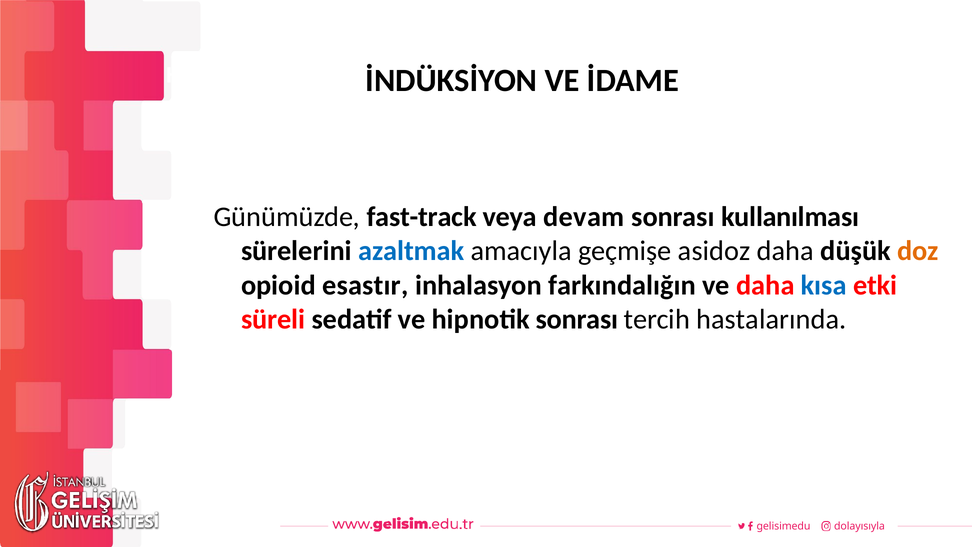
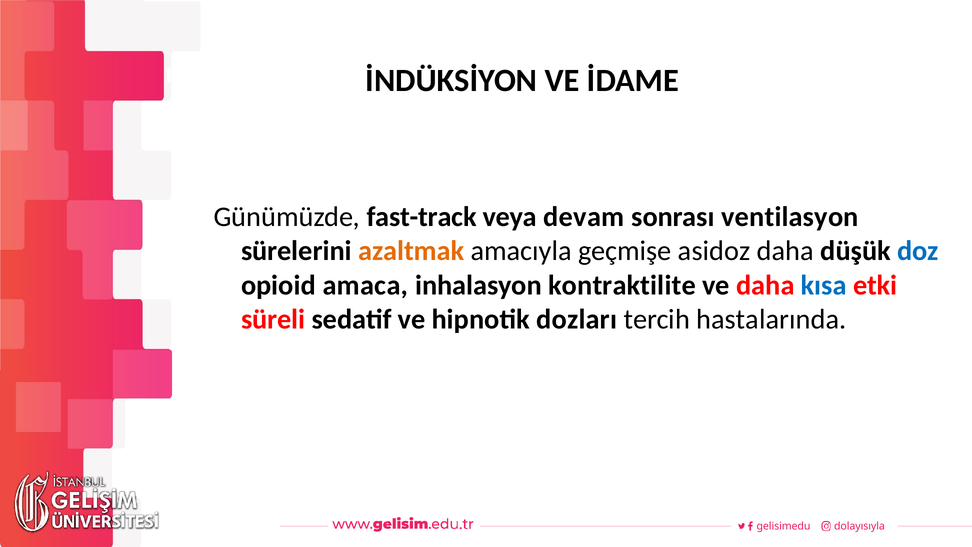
kullanılması: kullanılması -> ventilasyon
azaltmak colour: blue -> orange
doz colour: orange -> blue
esastır: esastır -> amaca
farkındalığın: farkındalığın -> kontraktilite
hipnotik sonrası: sonrası -> dozları
